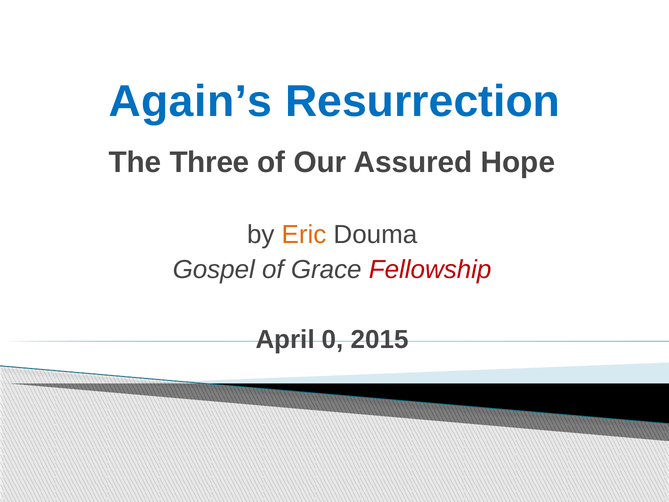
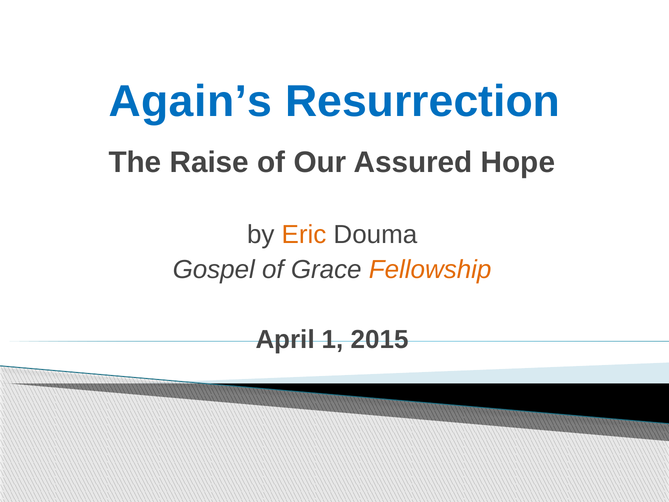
Three: Three -> Raise
Fellowship colour: red -> orange
0: 0 -> 1
